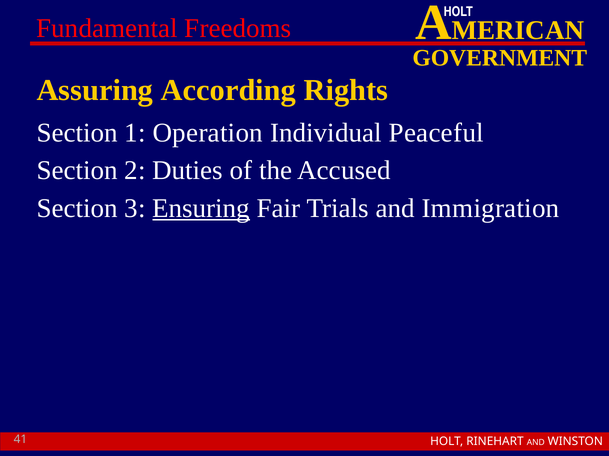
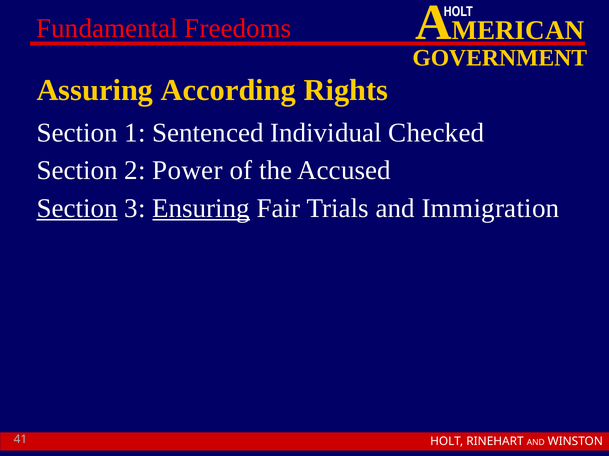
Operation: Operation -> Sentenced
Peaceful: Peaceful -> Checked
Duties: Duties -> Power
Section at (77, 209) underline: none -> present
